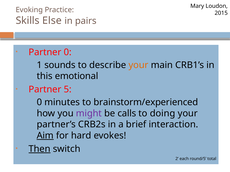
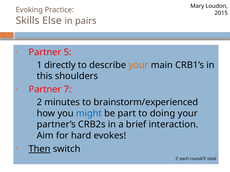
Partner 0: 0 -> 5
sounds: sounds -> directly
emotional: emotional -> shoulders
5: 5 -> 7
0 at (39, 103): 0 -> 2
might colour: purple -> blue
calls: calls -> part
Aim underline: present -> none
